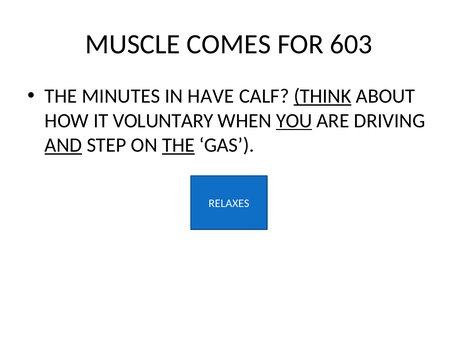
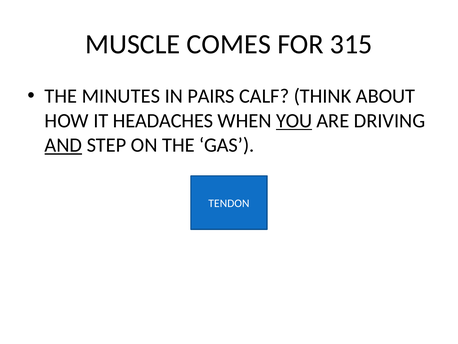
603: 603 -> 315
HAVE: HAVE -> PAIRS
THINK underline: present -> none
VOLUNTARY: VOLUNTARY -> HEADACHES
THE at (178, 145) underline: present -> none
RELAXES: RELAXES -> TENDON
